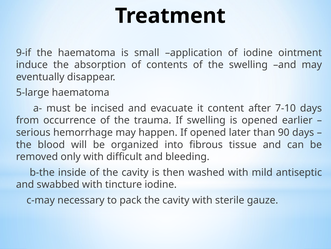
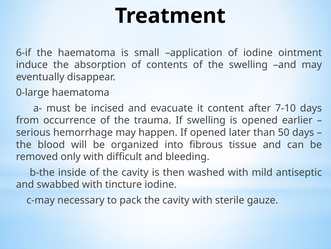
9-if: 9-if -> 6-if
5-large: 5-large -> 0-large
90: 90 -> 50
